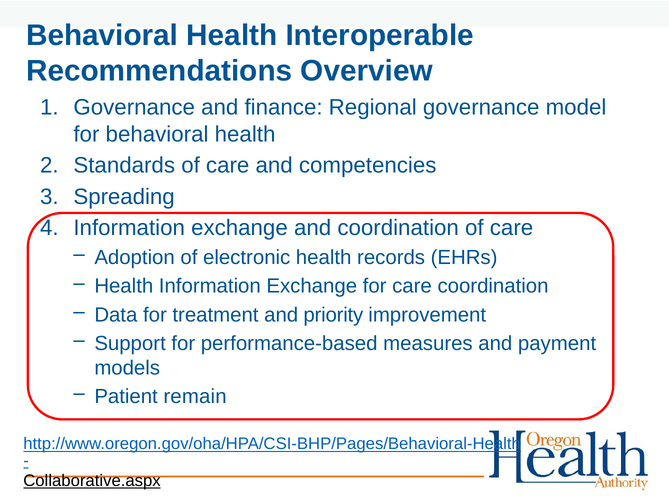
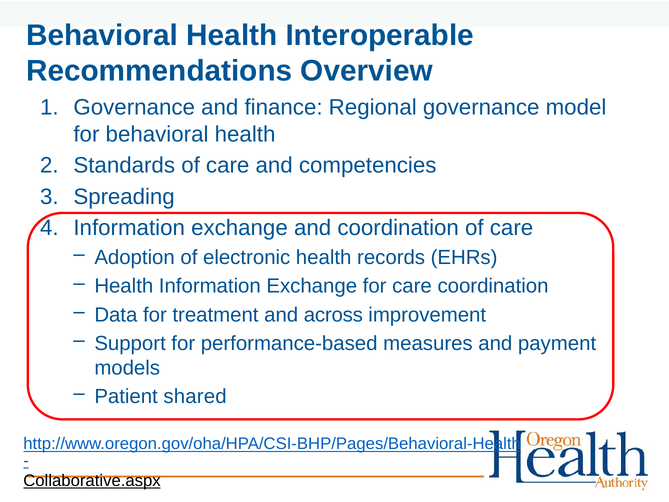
priority: priority -> across
remain: remain -> shared
